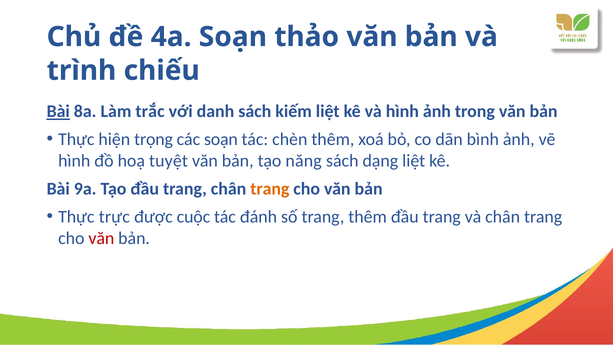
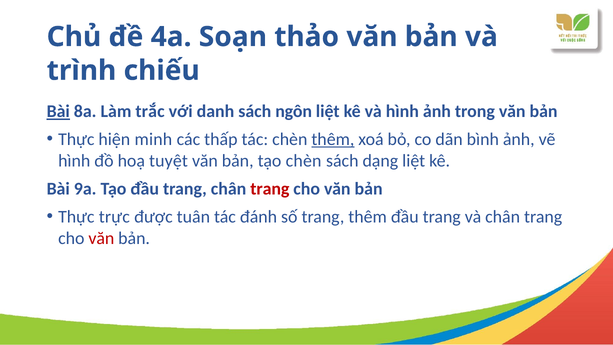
kiếm: kiếm -> ngôn
trọng: trọng -> minh
soạn: soạn -> thấp
thêm at (333, 139) underline: none -> present
tạo năng: năng -> chèn
trang at (270, 189) colour: orange -> red
cuộc: cuộc -> tuân
